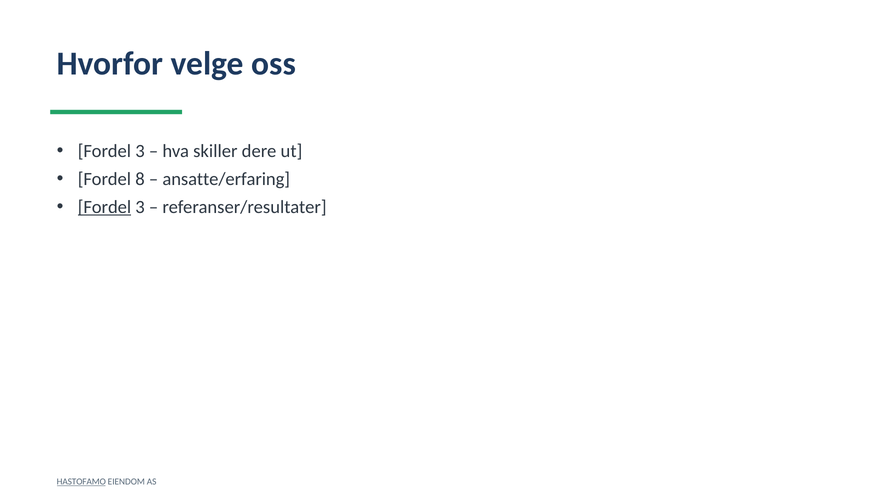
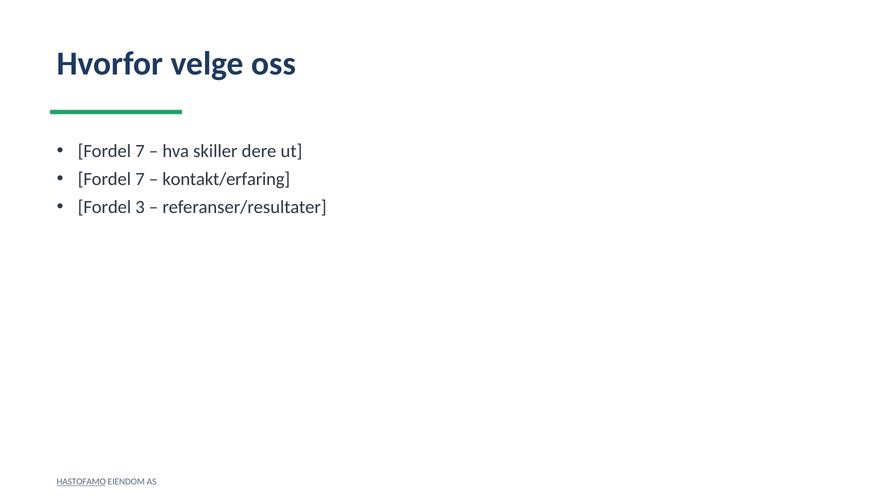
3 at (140, 151): 3 -> 7
8 at (140, 179): 8 -> 7
ansatte/erfaring: ansatte/erfaring -> kontakt/erfaring
Fordel at (104, 207) underline: present -> none
